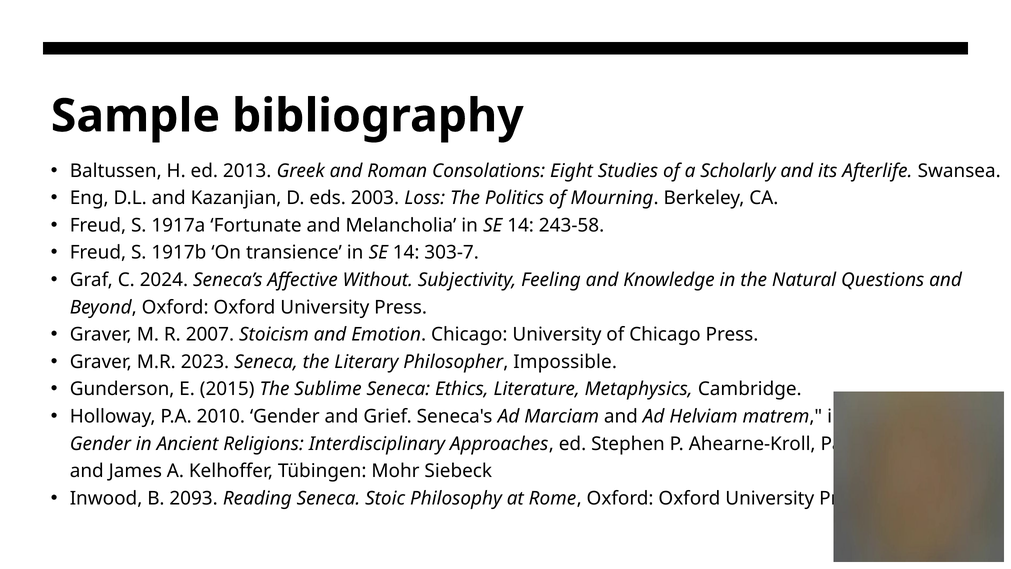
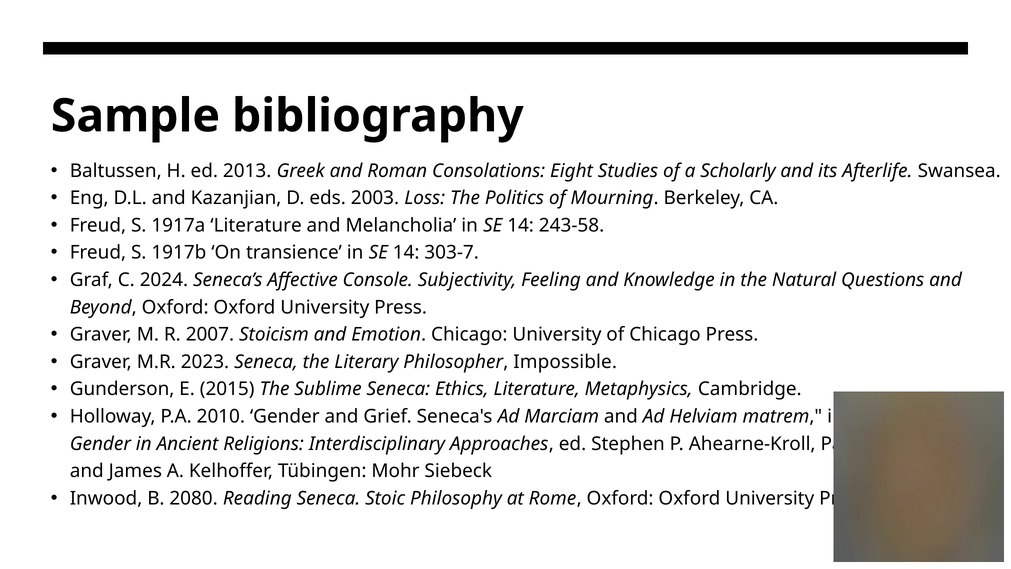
1917a Fortunate: Fortunate -> Literature
Without: Without -> Console
2093: 2093 -> 2080
